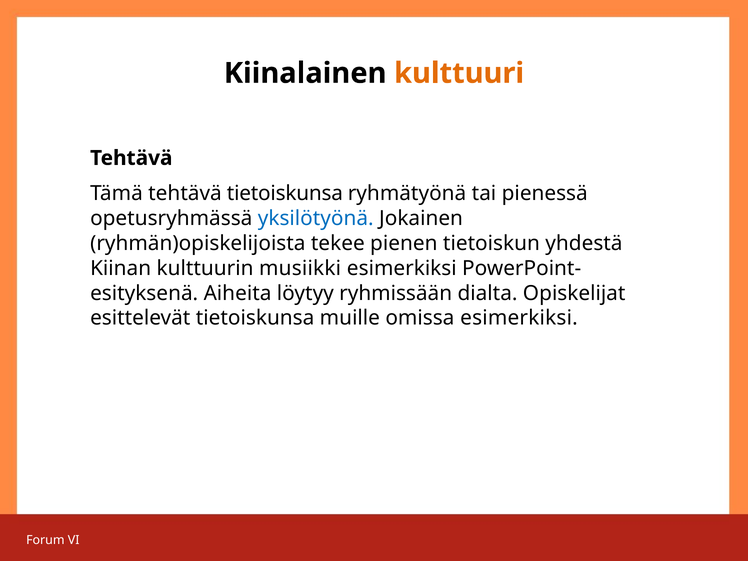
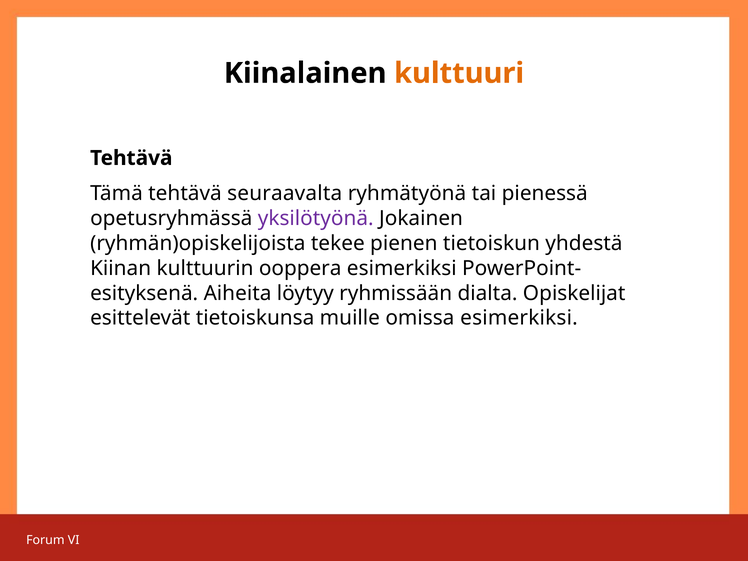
tehtävä tietoiskunsa: tietoiskunsa -> seuraavalta
yksilötyönä colour: blue -> purple
musiikki: musiikki -> ooppera
